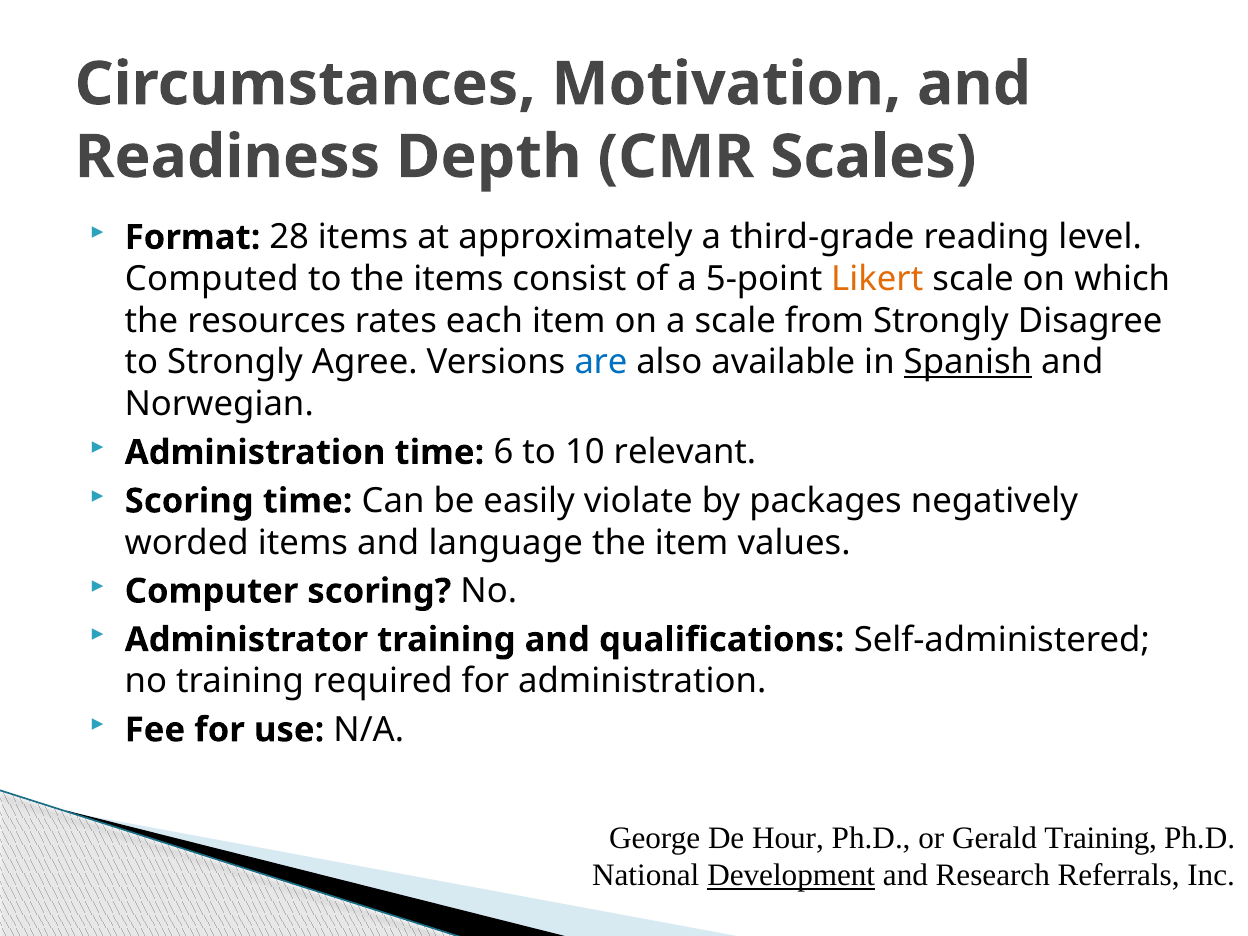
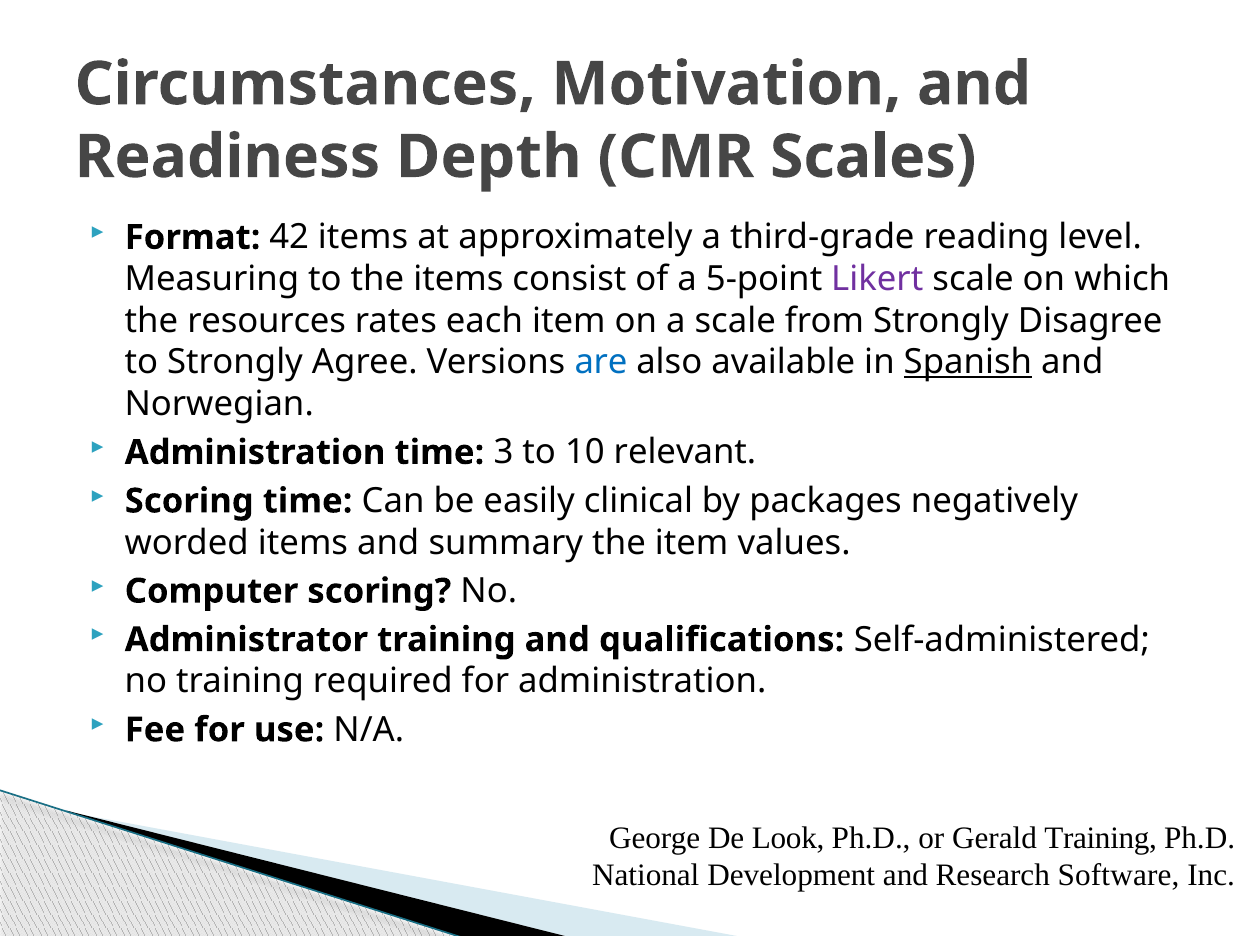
28: 28 -> 42
Computed: Computed -> Measuring
Likert colour: orange -> purple
6: 6 -> 3
violate: violate -> clinical
language: language -> summary
Hour: Hour -> Look
Development underline: present -> none
Referrals: Referrals -> Software
